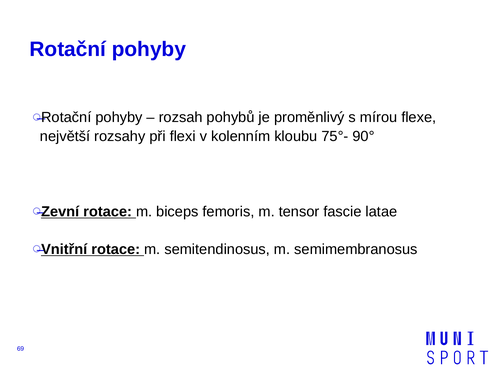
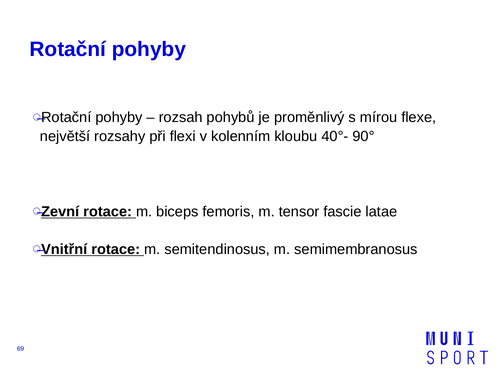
75°-: 75°- -> 40°-
